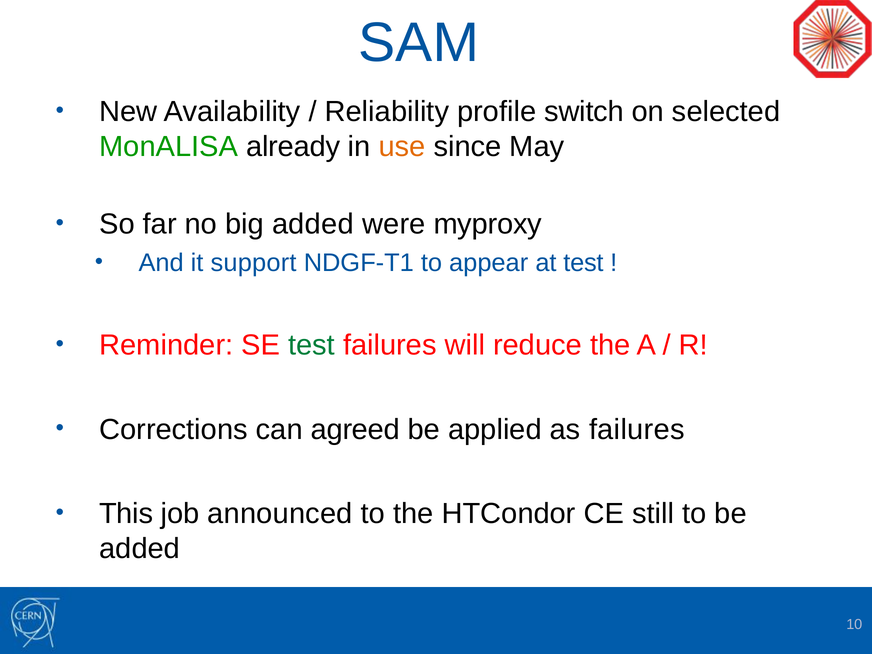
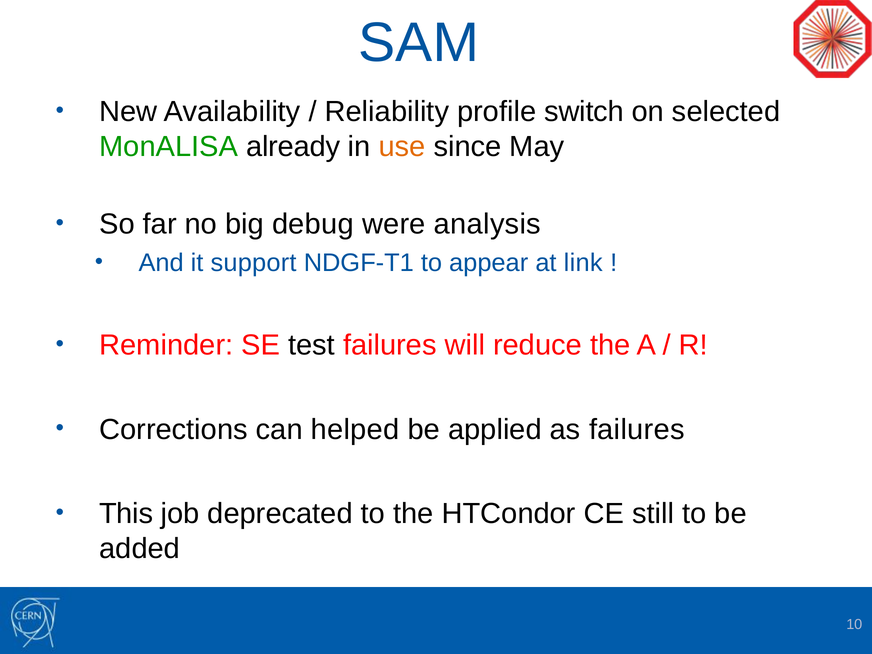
big added: added -> debug
myproxy: myproxy -> analysis
at test: test -> link
test at (312, 345) colour: green -> black
agreed: agreed -> helped
announced: announced -> deprecated
